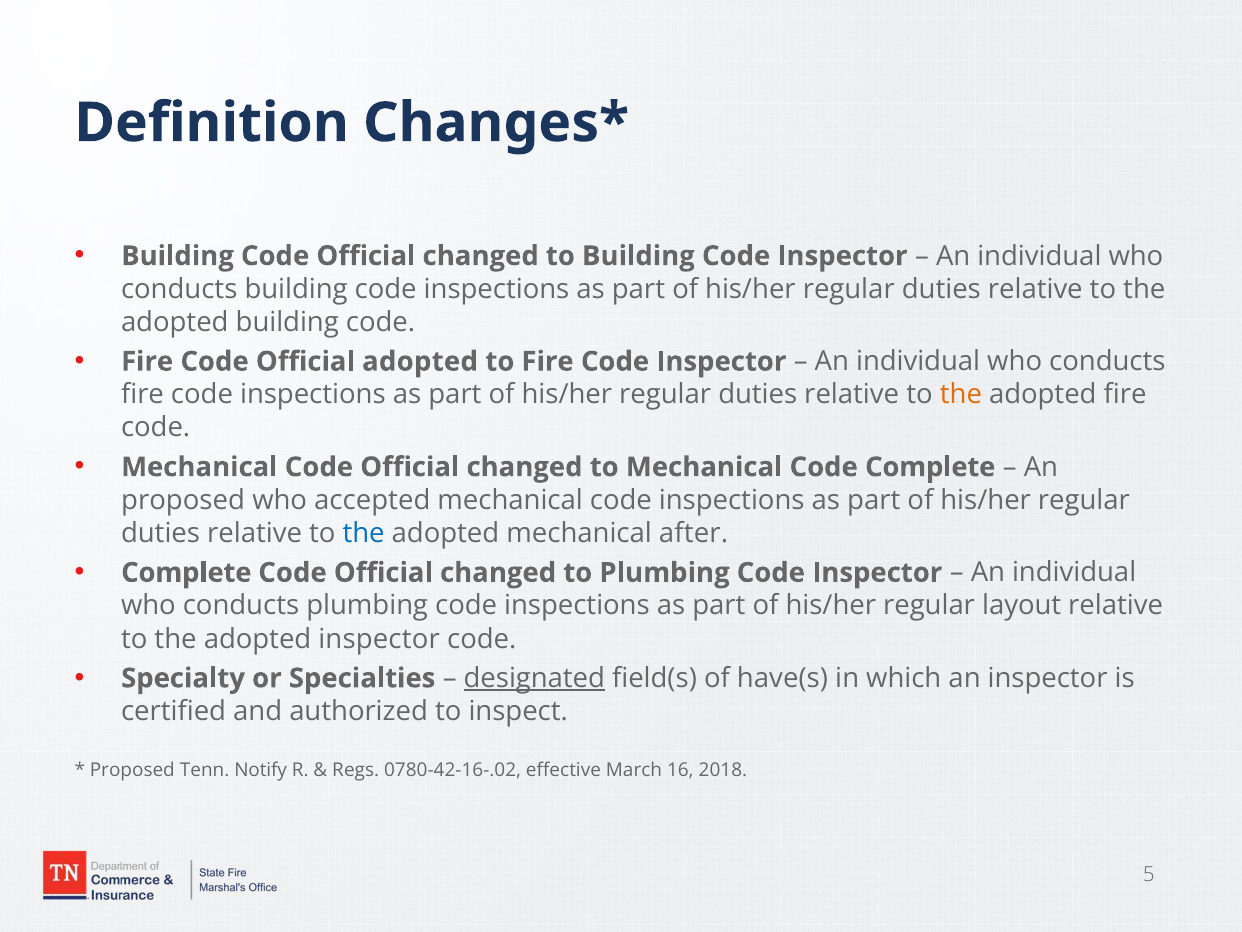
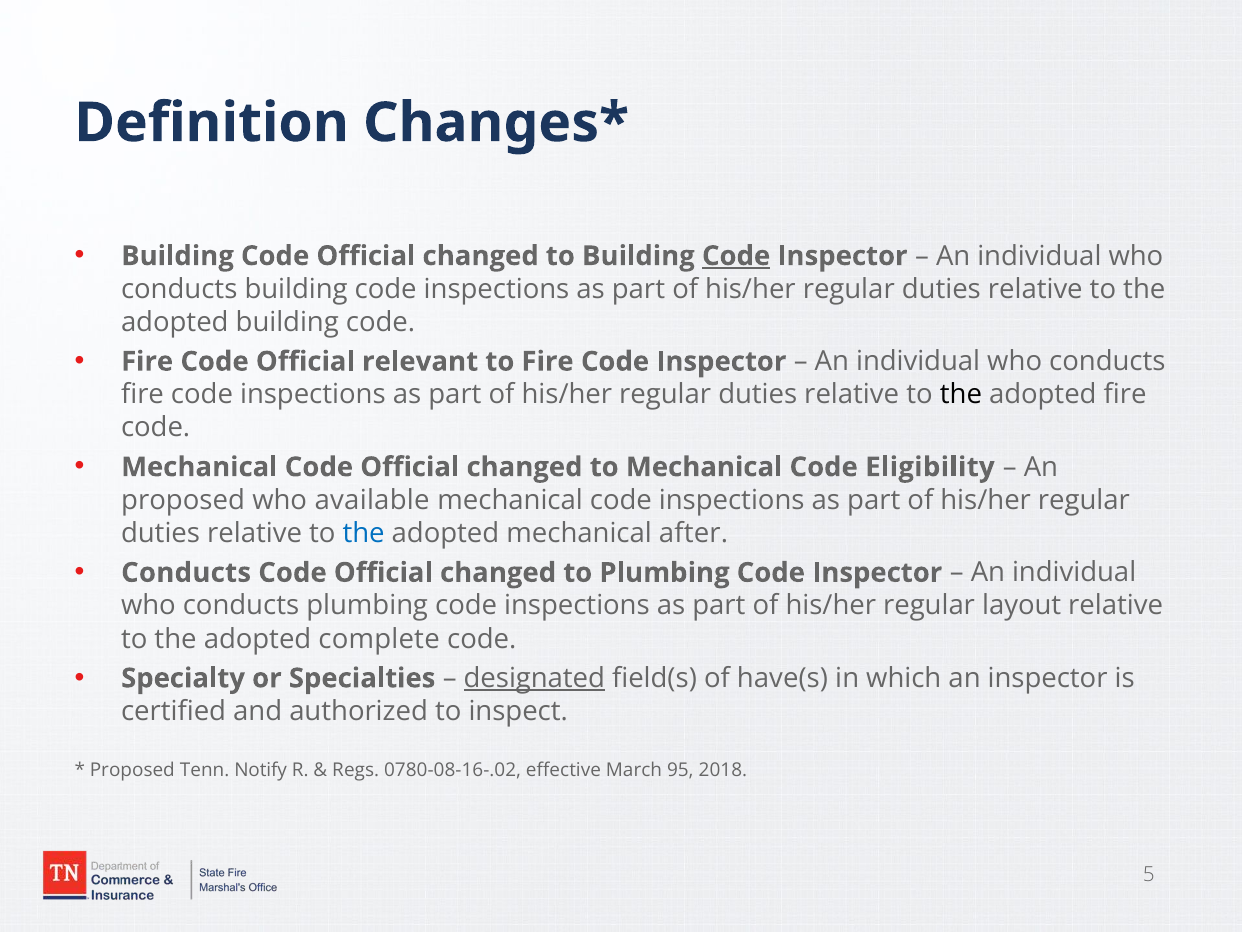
Code at (736, 256) underline: none -> present
Official adopted: adopted -> relevant
the at (961, 394) colour: orange -> black
Code Complete: Complete -> Eligibility
accepted: accepted -> available
Complete at (186, 572): Complete -> Conducts
adopted inspector: inspector -> complete
0780-42-16-.02: 0780-42-16-.02 -> 0780-08-16-.02
16: 16 -> 95
